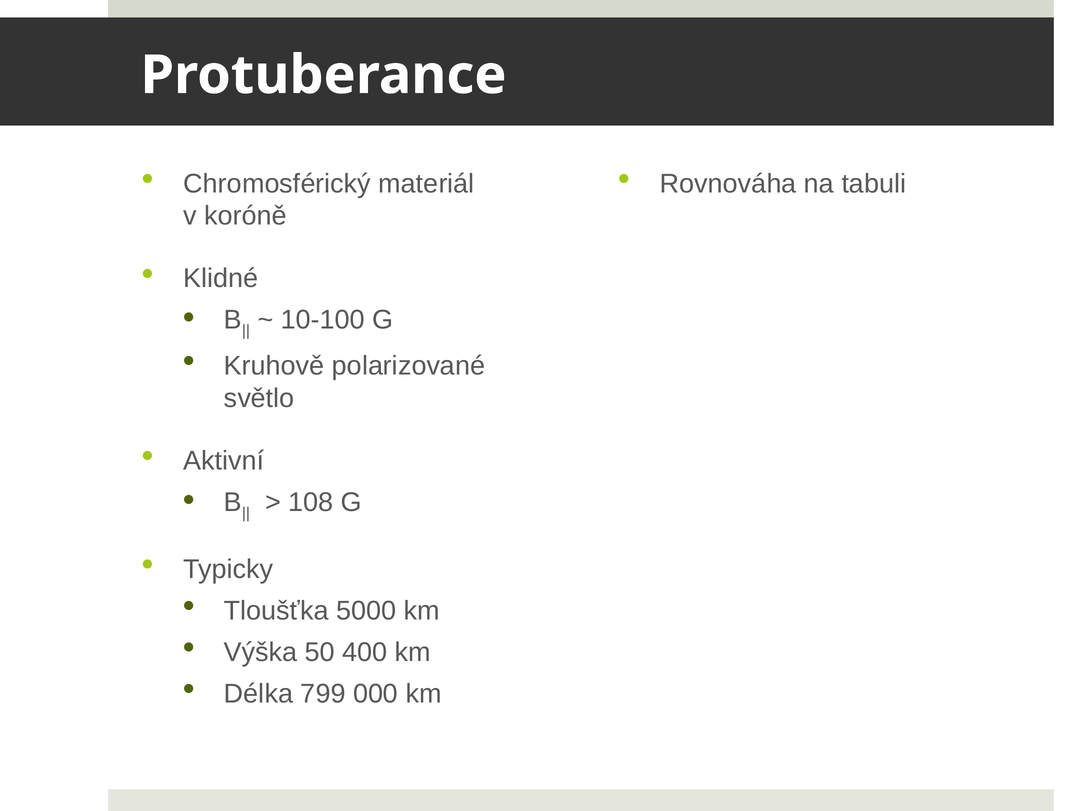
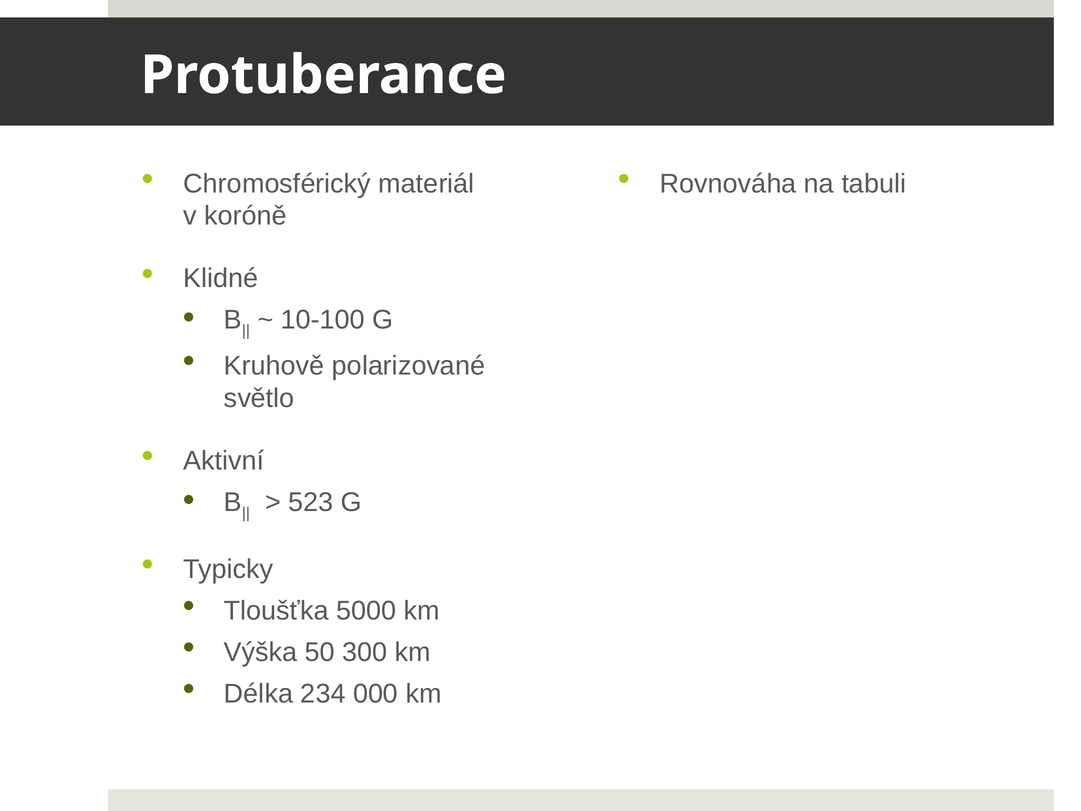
108: 108 -> 523
400: 400 -> 300
799: 799 -> 234
